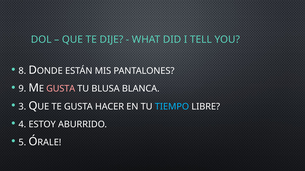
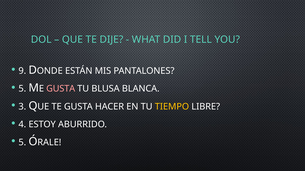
8: 8 -> 9
9 at (22, 89): 9 -> 5
TIEMPO colour: light blue -> yellow
